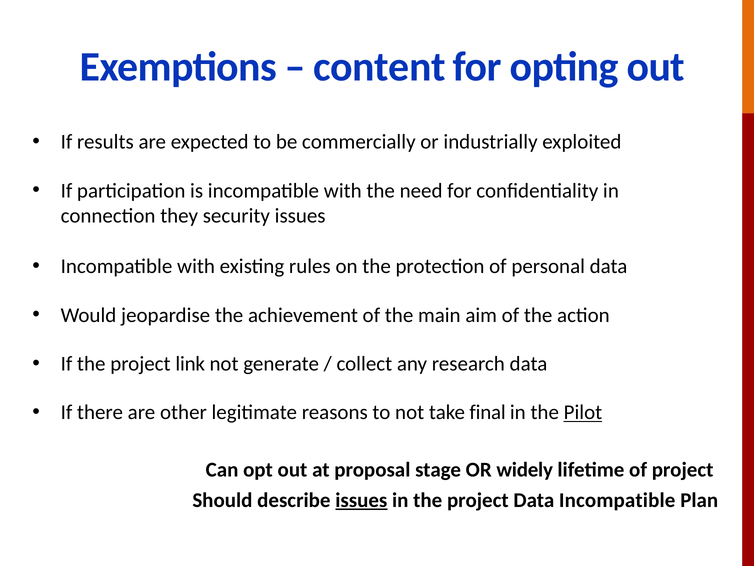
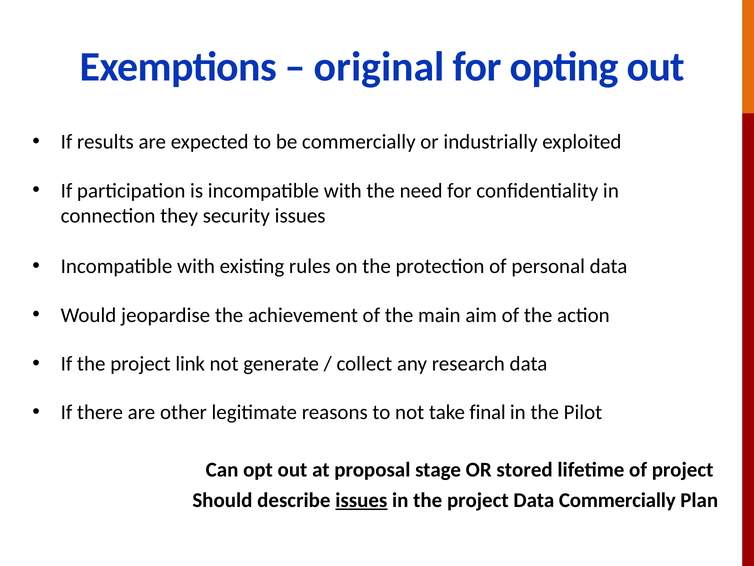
content: content -> original
Pilot underline: present -> none
widely: widely -> stored
Data Incompatible: Incompatible -> Commercially
